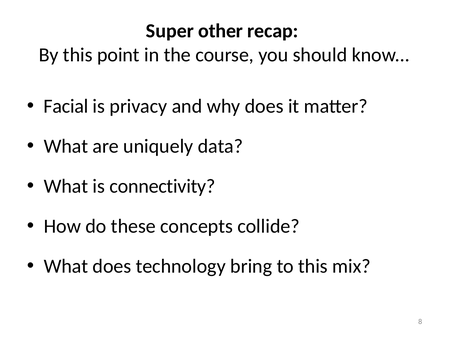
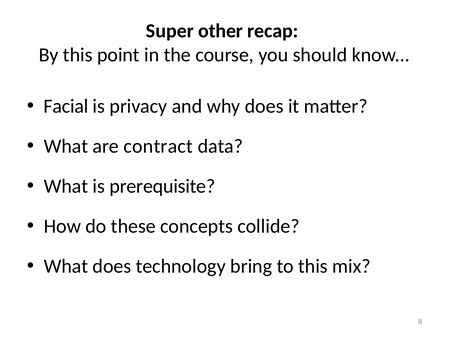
uniquely: uniquely -> contract
connectivity: connectivity -> prerequisite
